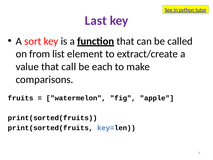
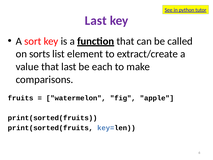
from: from -> sorts
that call: call -> last
